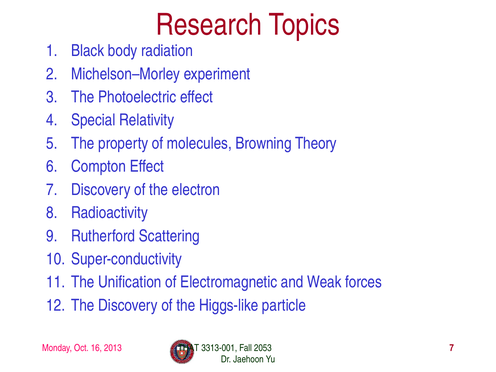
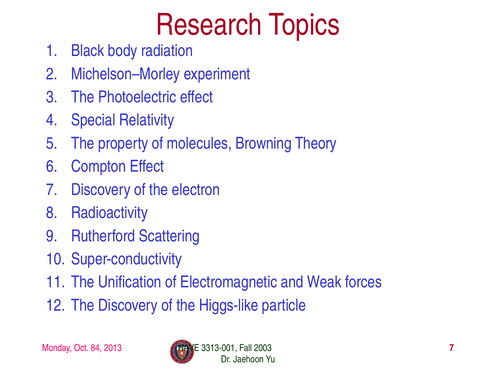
16: 16 -> 84
THAT: THAT -> HAVE
2053: 2053 -> 2003
